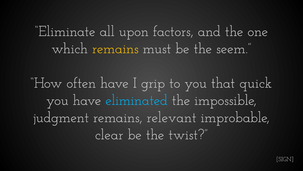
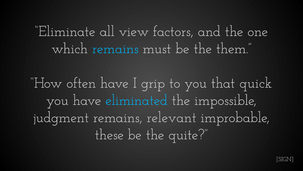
upon: upon -> view
remains at (115, 48) colour: yellow -> light blue
seem: seem -> them
clear: clear -> these
twist: twist -> quite
